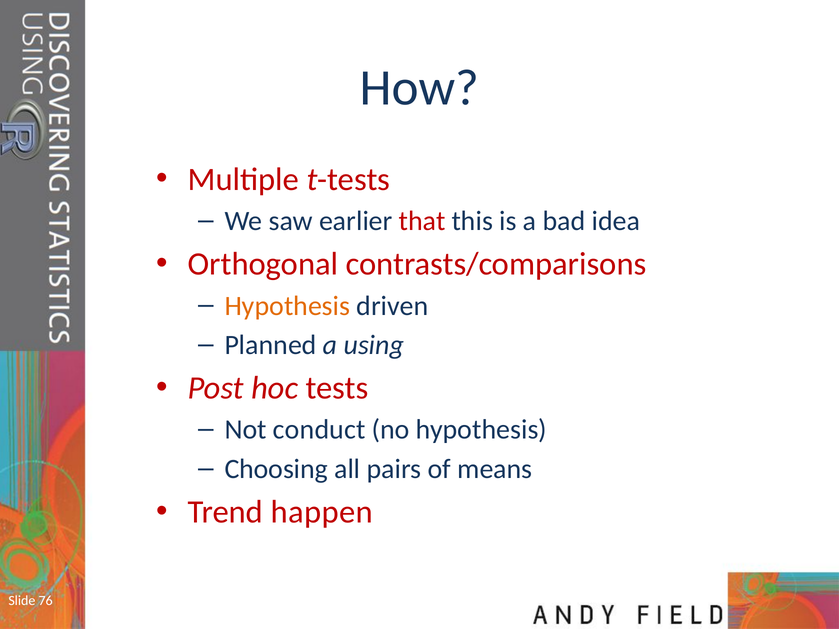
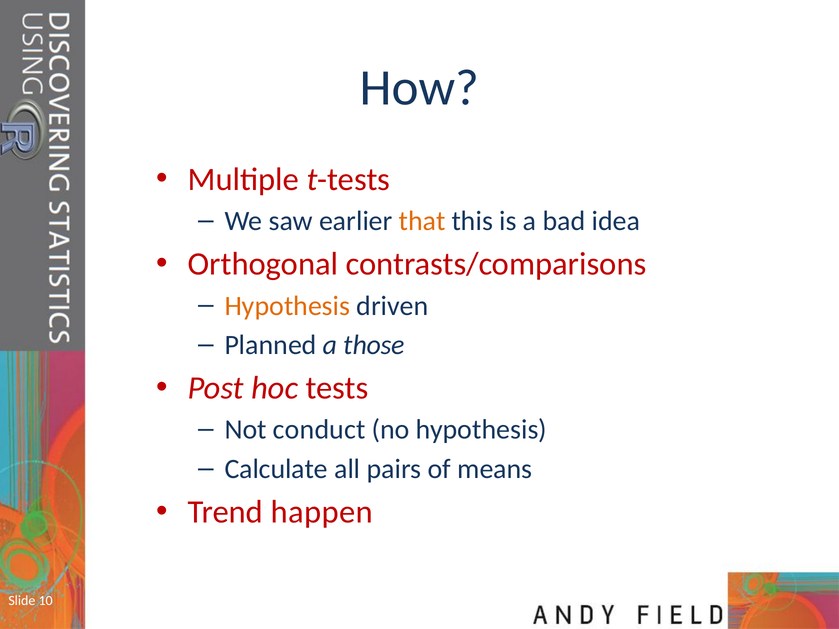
that colour: red -> orange
using: using -> those
Choosing: Choosing -> Calculate
76: 76 -> 10
